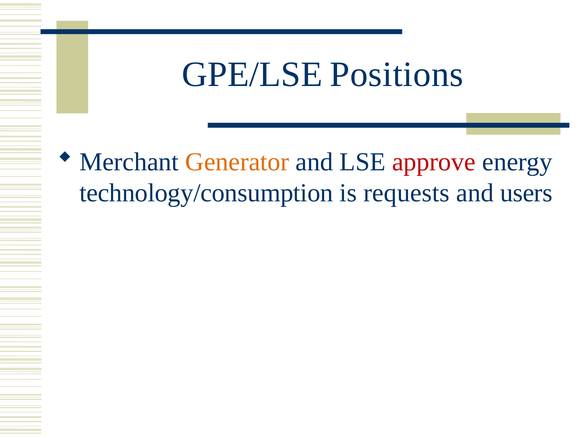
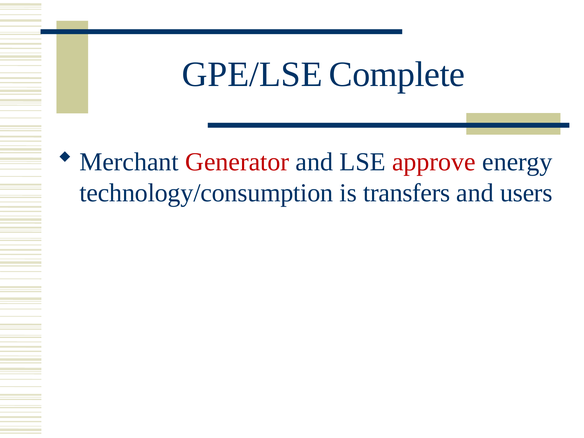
Positions: Positions -> Complete
Generator colour: orange -> red
requests: requests -> transfers
